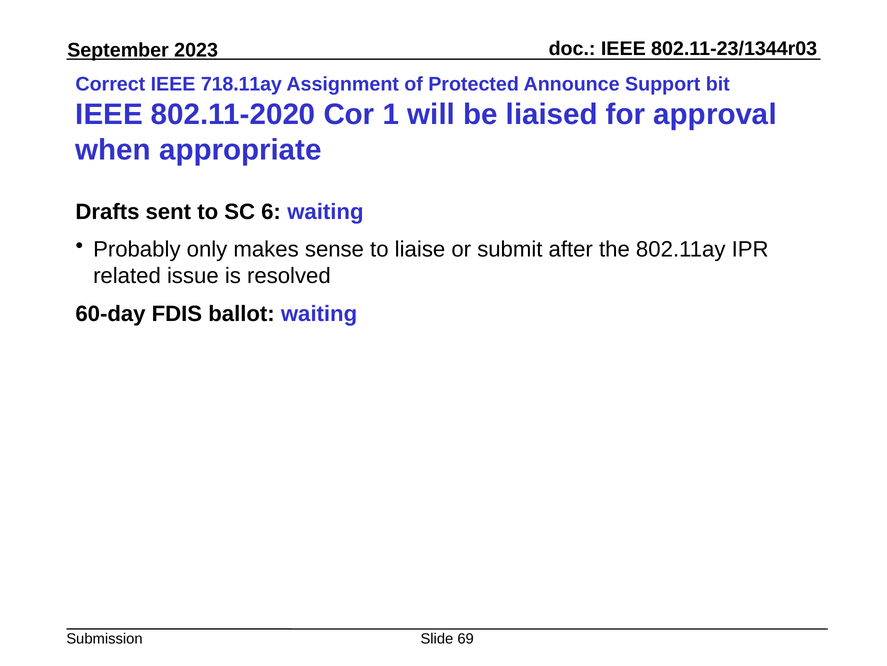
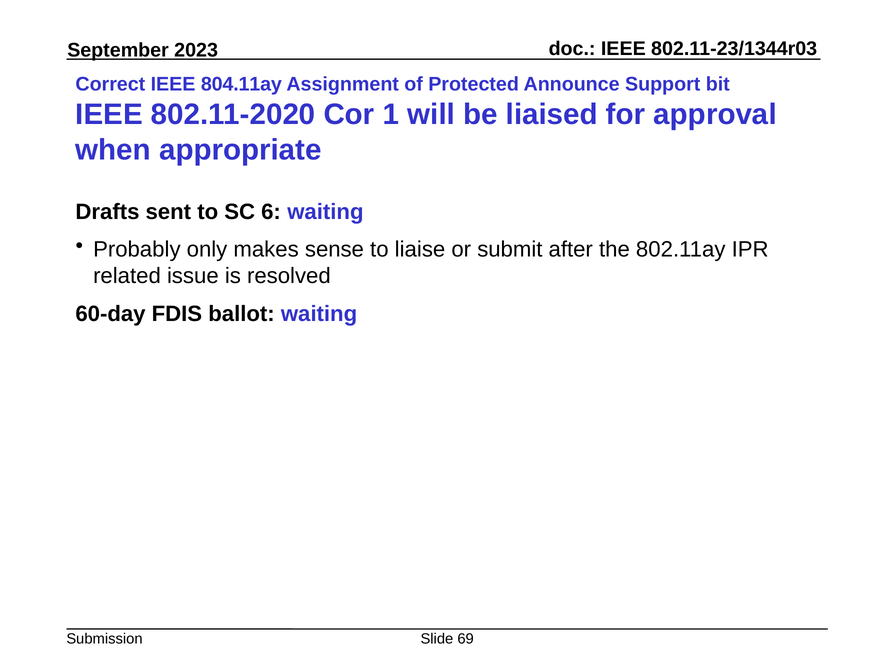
718.11ay: 718.11ay -> 804.11ay
